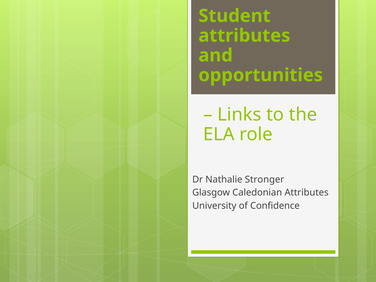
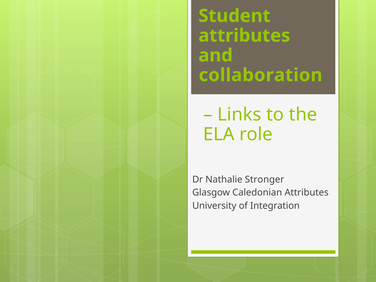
opportunities: opportunities -> collaboration
Confidence: Confidence -> Integration
